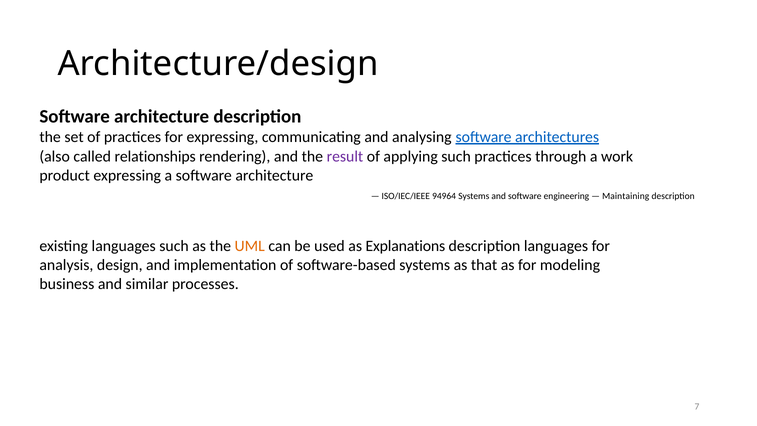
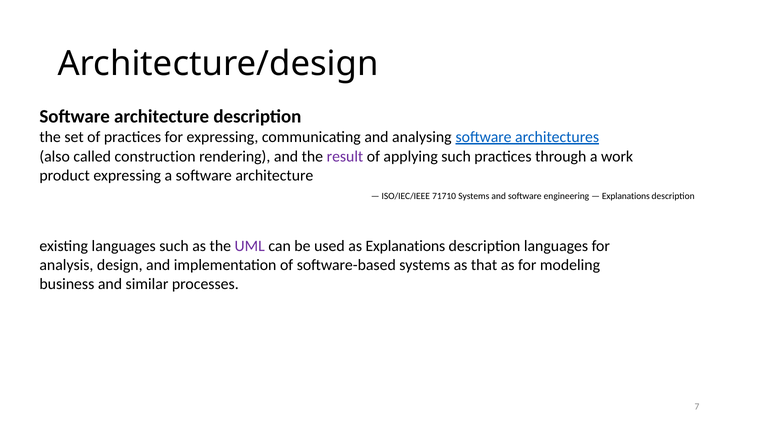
relationships: relationships -> construction
94964: 94964 -> 71710
Maintaining at (626, 196): Maintaining -> Explanations
UML colour: orange -> purple
